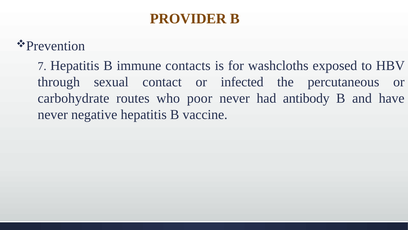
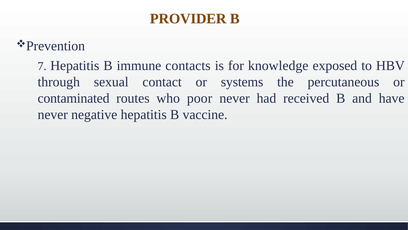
washcloths: washcloths -> knowledge
infected: infected -> systems
carbohydrate: carbohydrate -> contaminated
antibody: antibody -> received
